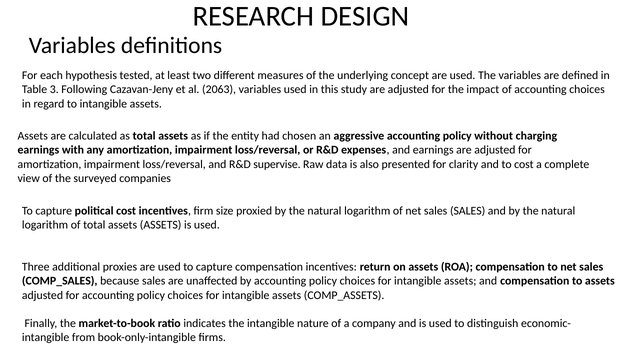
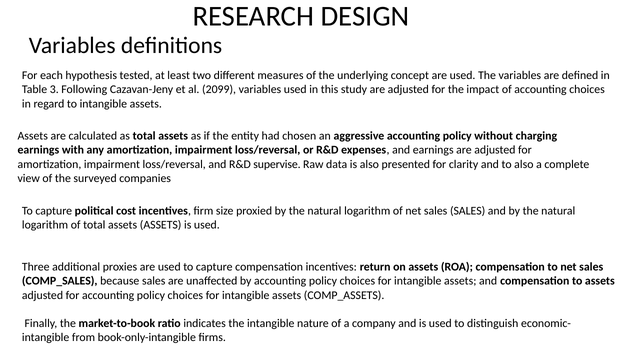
2063: 2063 -> 2099
to cost: cost -> also
